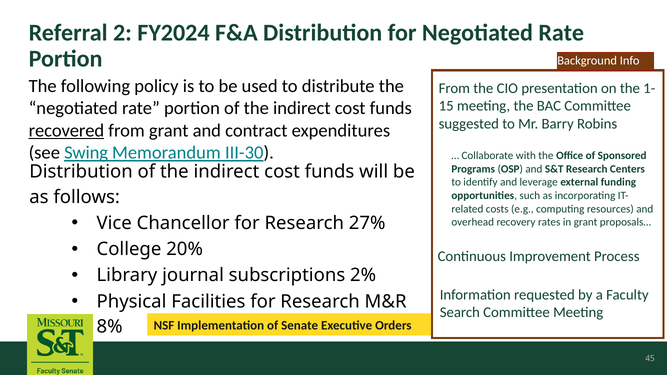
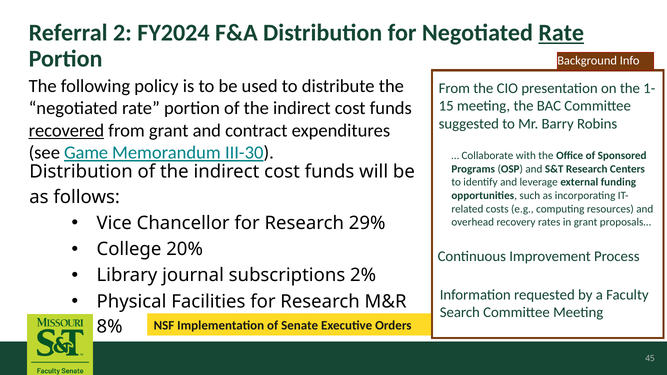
Rate at (561, 33) underline: none -> present
Swing: Swing -> Game
27%: 27% -> 29%
